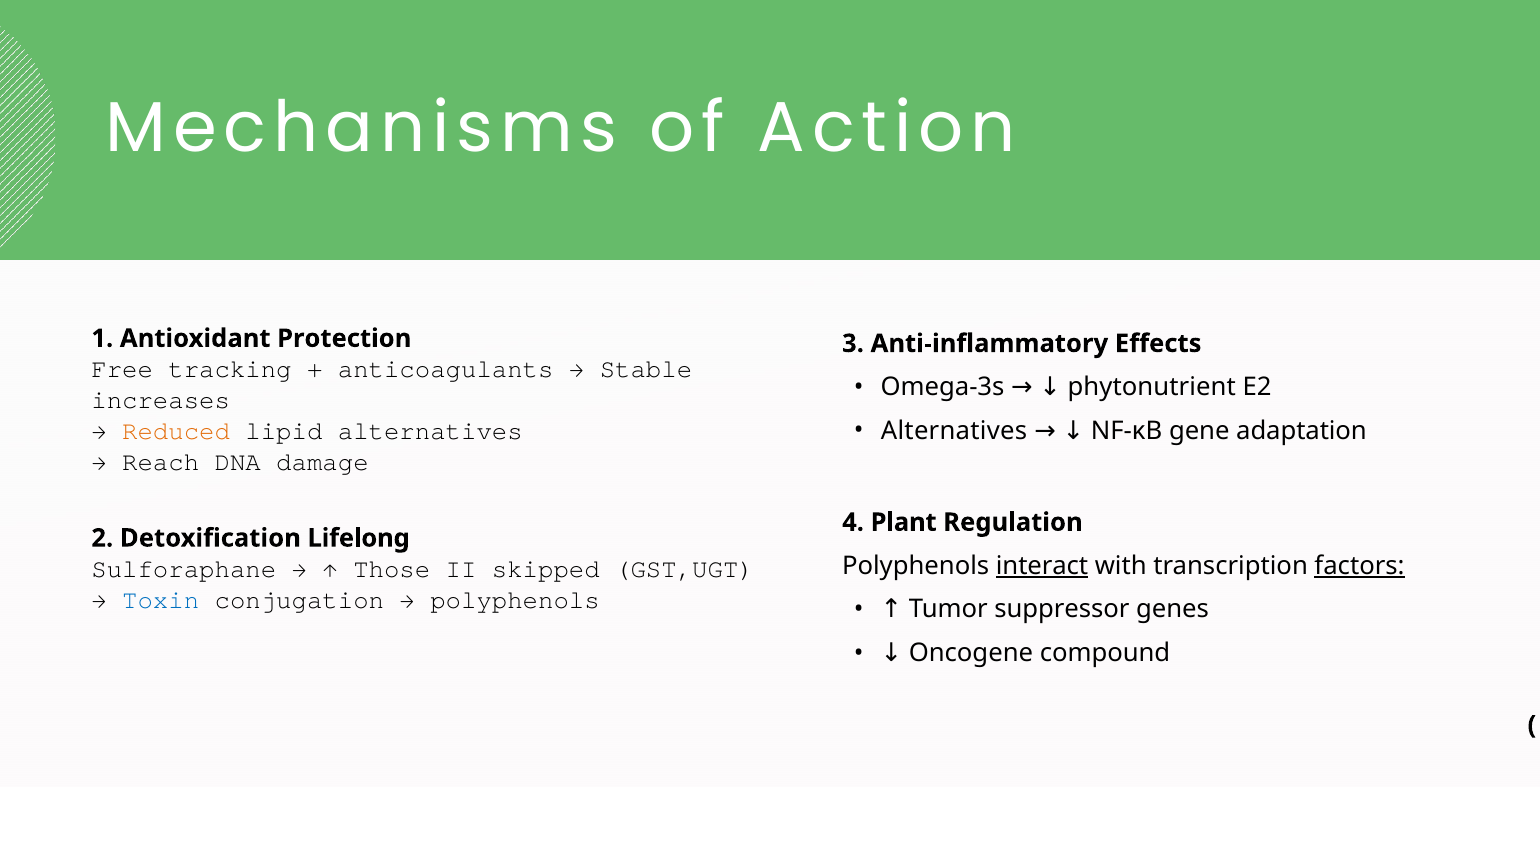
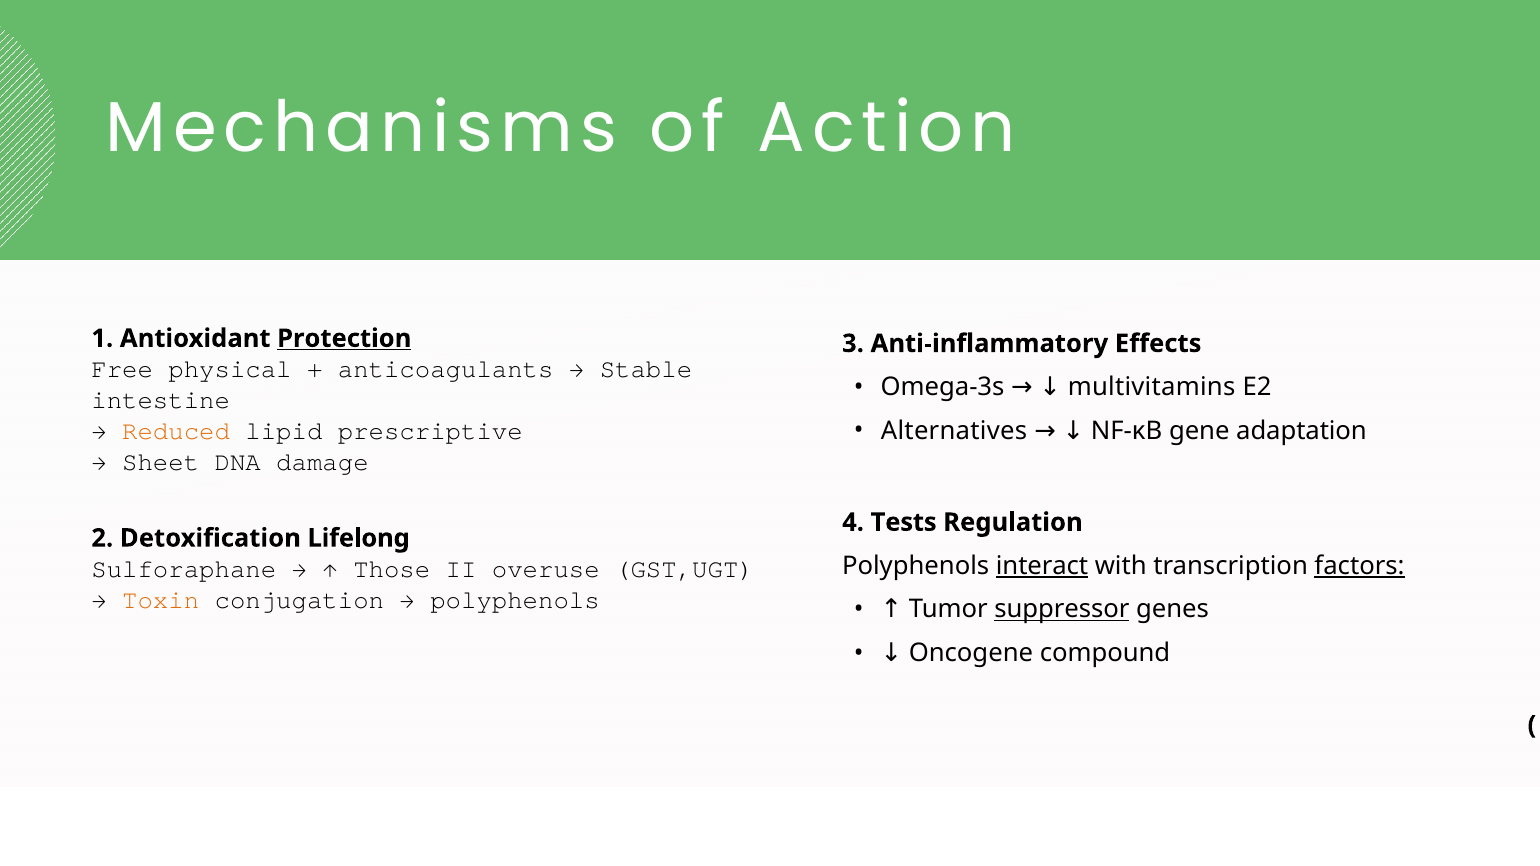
Protection underline: none -> present
tracking: tracking -> physical
phytonutrient: phytonutrient -> multivitamins
increases: increases -> intestine
lipid alternatives: alternatives -> prescriptive
Reach: Reach -> Sheet
Plant: Plant -> Tests
skipped: skipped -> overuse
Toxin colour: blue -> orange
suppressor underline: none -> present
